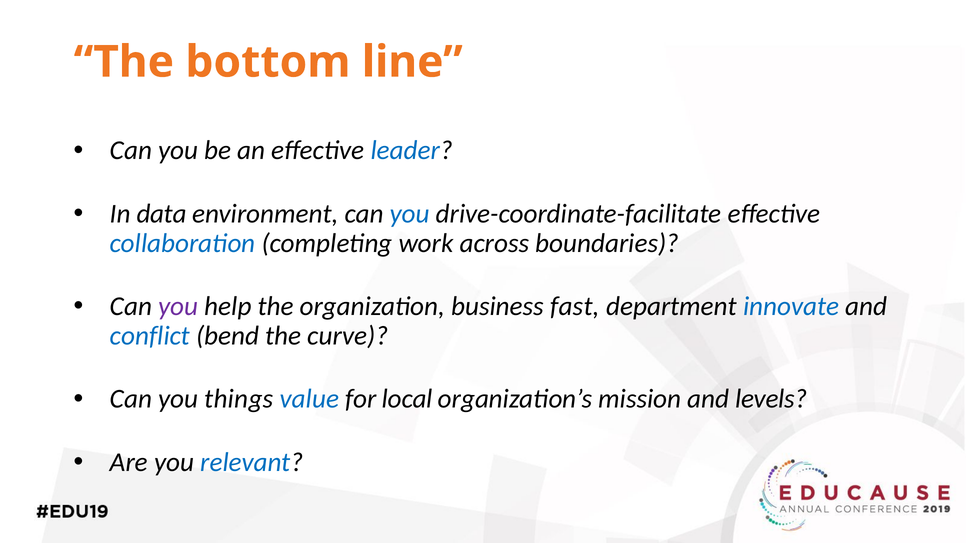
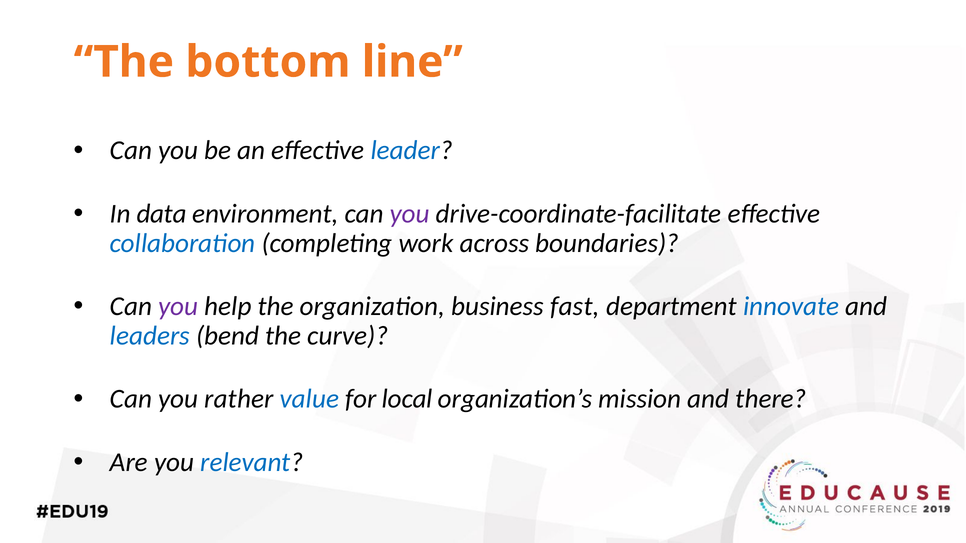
you at (410, 214) colour: blue -> purple
conflict: conflict -> leaders
things: things -> rather
levels: levels -> there
